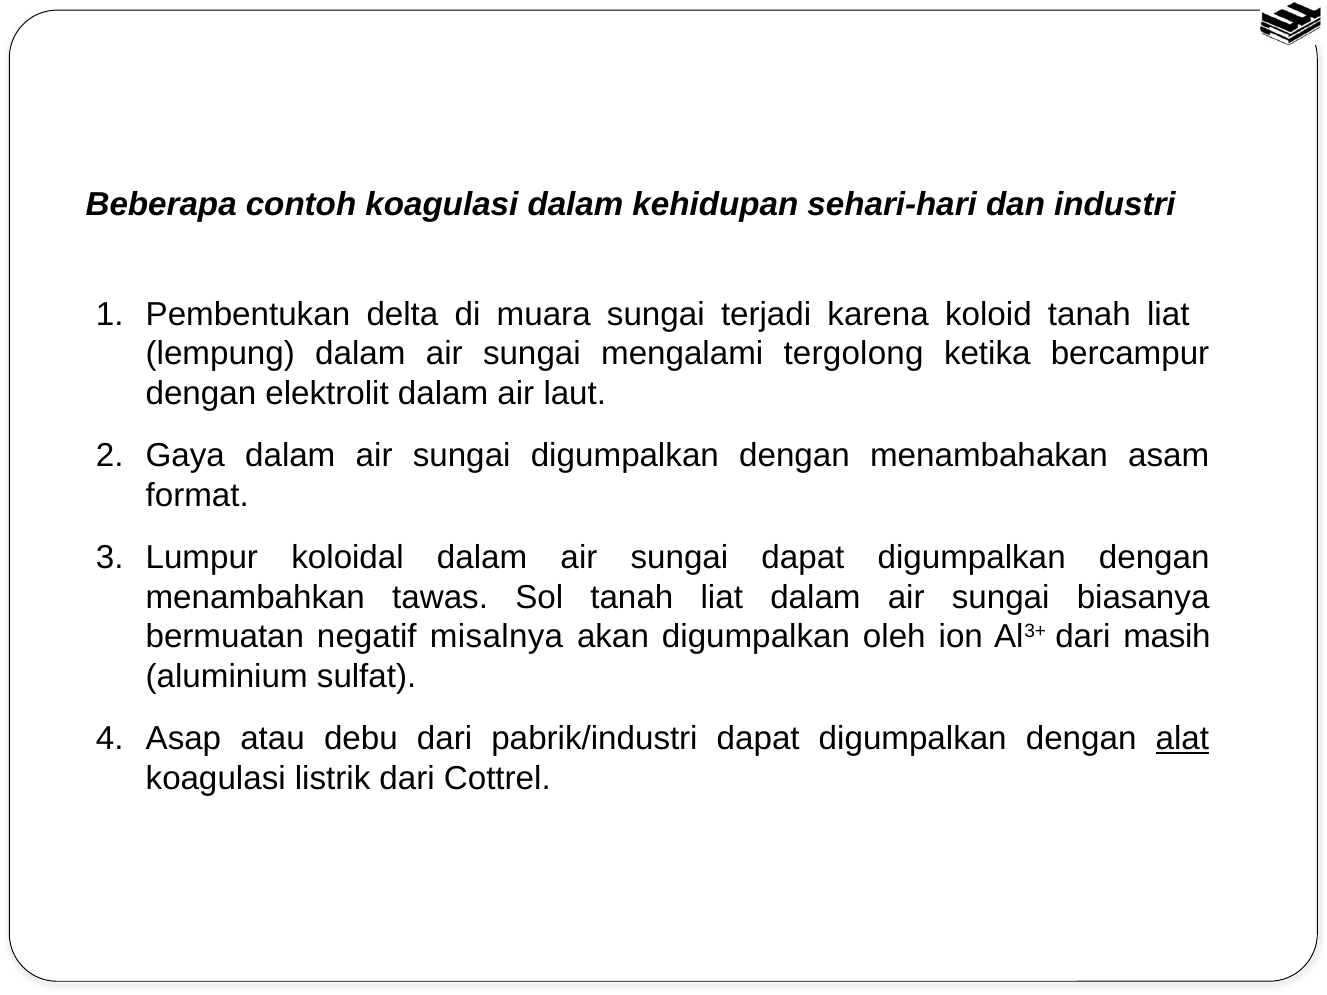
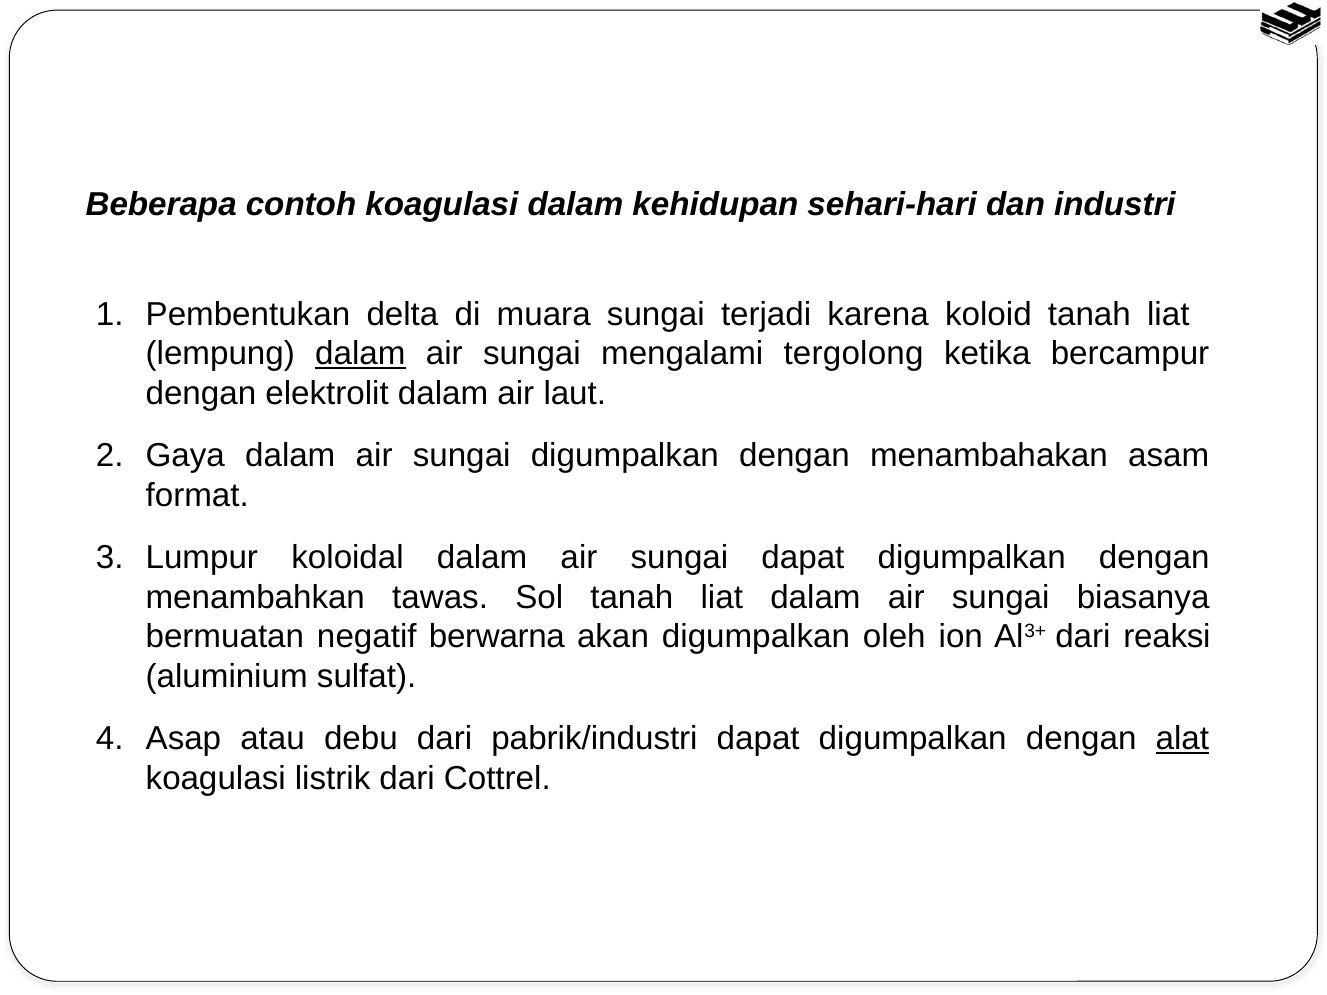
dalam at (360, 354) underline: none -> present
misalnya: misalnya -> berwarna
masih: masih -> reaksi
